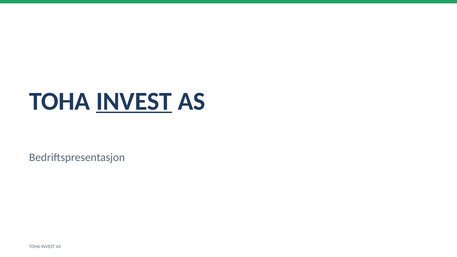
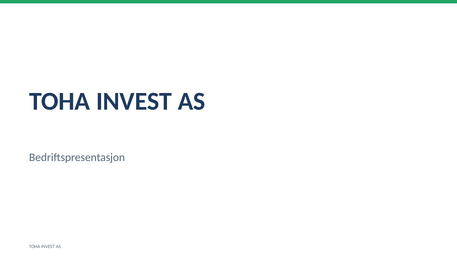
INVEST at (134, 101) underline: present -> none
